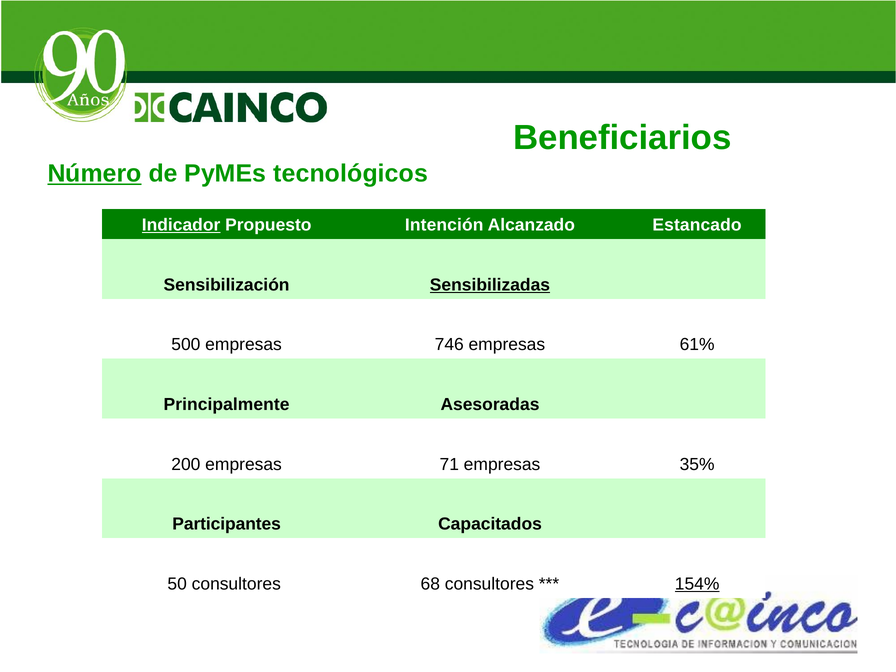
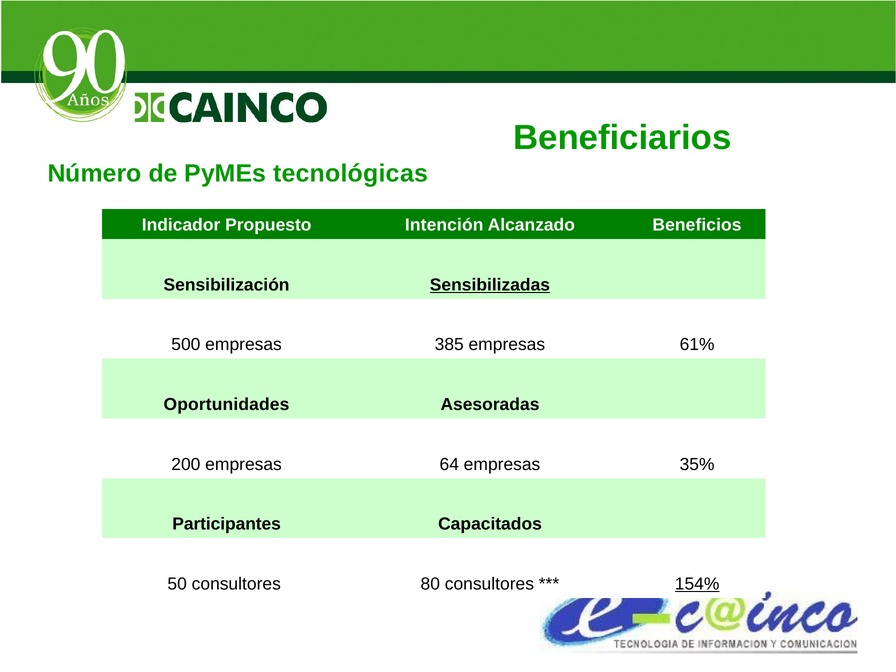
Número underline: present -> none
tecnológicos: tecnológicos -> tecnológicas
Indicador underline: present -> none
Estancado: Estancado -> Beneficios
746: 746 -> 385
Principalmente: Principalmente -> Oportunidades
71: 71 -> 64
68: 68 -> 80
